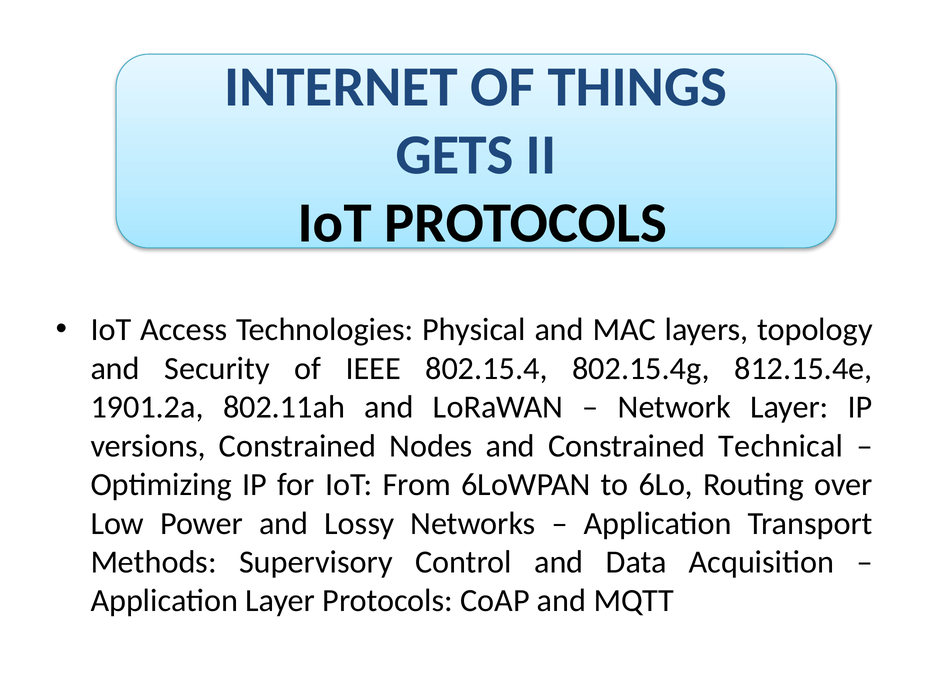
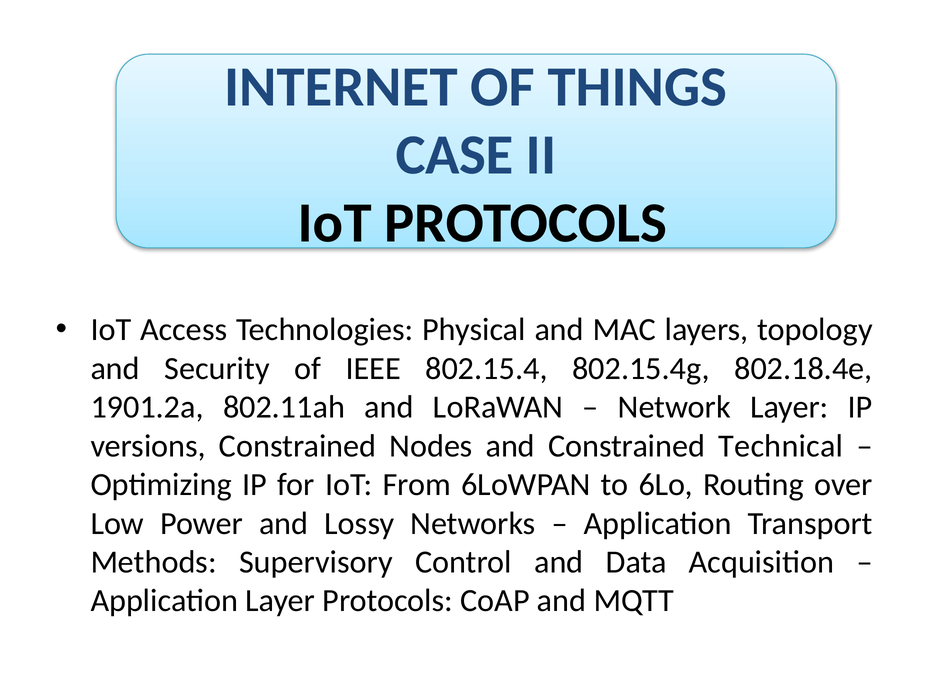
GETS: GETS -> CASE
812.15.4e: 812.15.4e -> 802.18.4e
